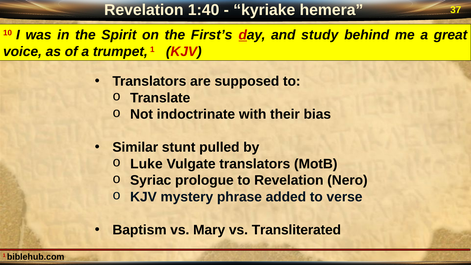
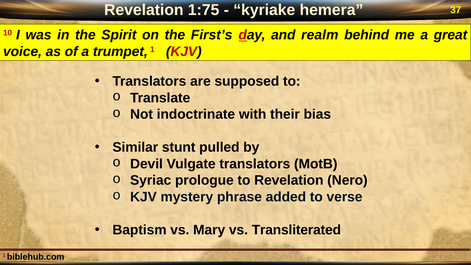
1:40: 1:40 -> 1:75
study: study -> realm
Luke: Luke -> Devil
